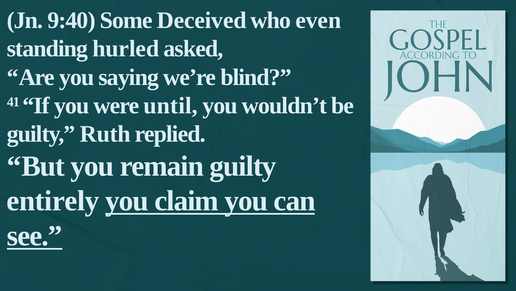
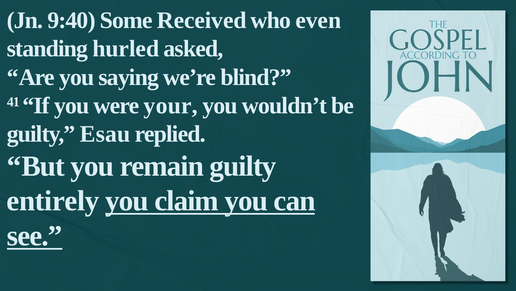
Deceived: Deceived -> Received
until: until -> your
Ruth: Ruth -> Esau
